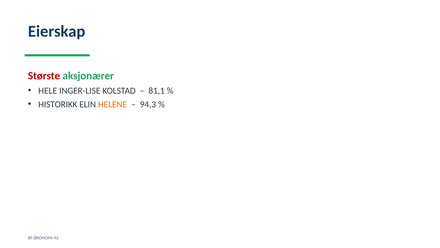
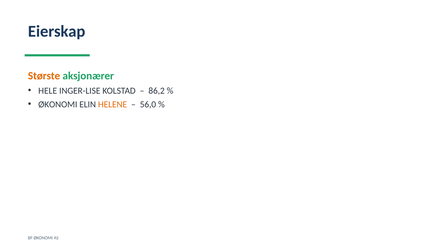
Største colour: red -> orange
81,1: 81,1 -> 86,2
HISTORIKK at (58, 104): HISTORIKK -> ØKONOMI
94,3: 94,3 -> 56,0
